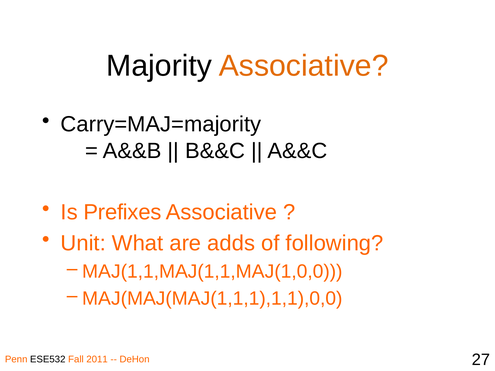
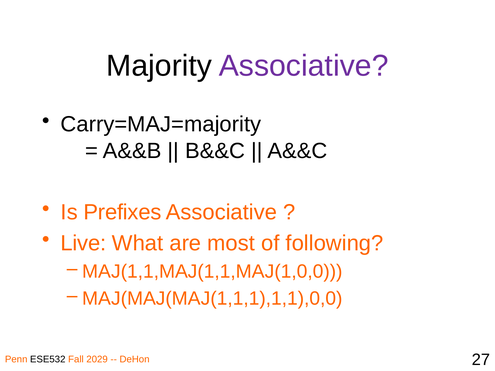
Associative at (304, 66) colour: orange -> purple
Unit: Unit -> Live
adds: adds -> most
2011: 2011 -> 2029
